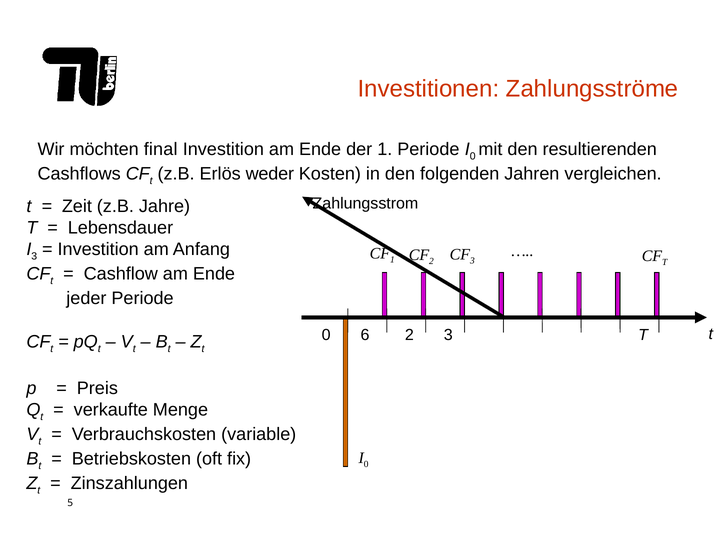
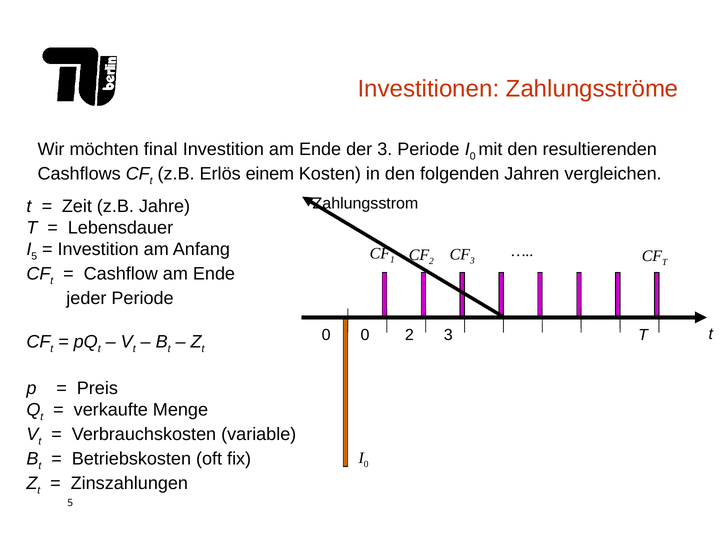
der 1: 1 -> 3
weder: weder -> einem
3 at (34, 257): 3 -> 5
0 6: 6 -> 0
